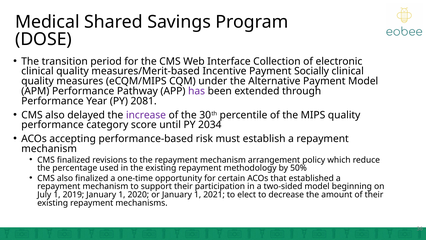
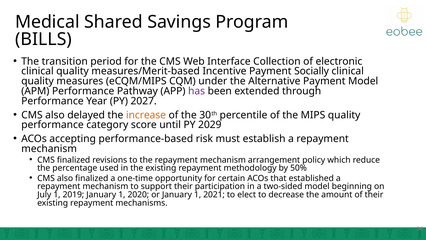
DOSE: DOSE -> BILLS
2081: 2081 -> 2027
increase colour: purple -> orange
2034: 2034 -> 2029
